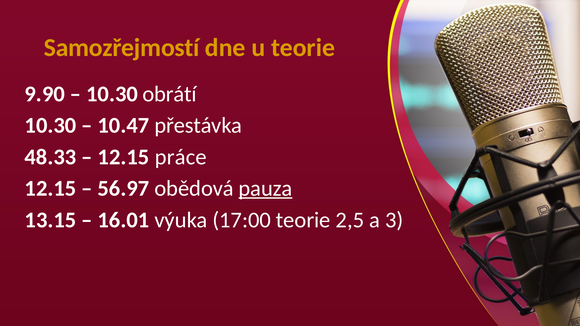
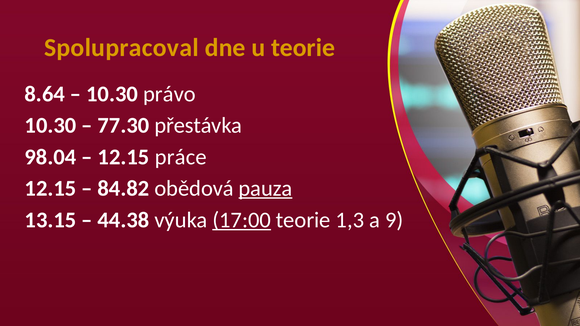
Samozřejmostí: Samozřejmostí -> Spolupracoval
9.90: 9.90 -> 8.64
obrátí: obrátí -> právo
10.47: 10.47 -> 77.30
48.33: 48.33 -> 98.04
56.97: 56.97 -> 84.82
16.01: 16.01 -> 44.38
17:00 underline: none -> present
2,5: 2,5 -> 1,3
3: 3 -> 9
